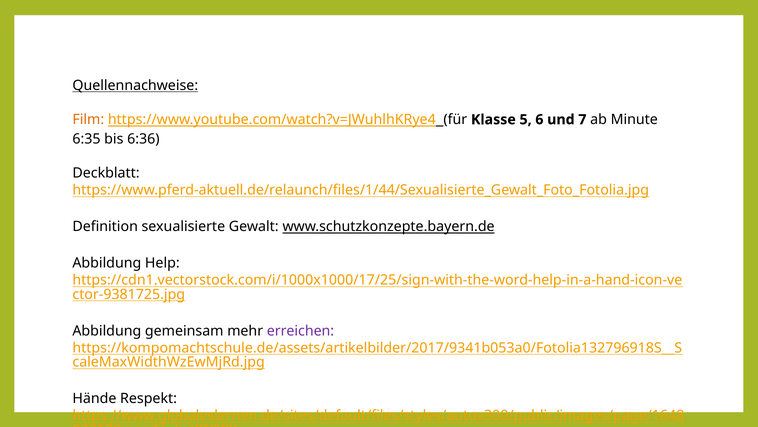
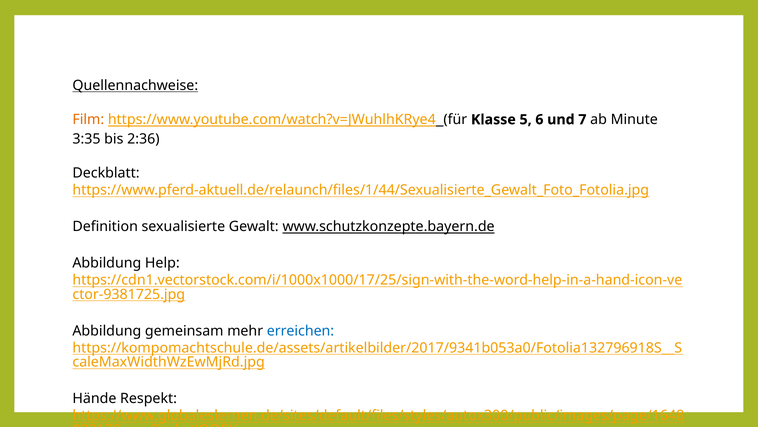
6:35: 6:35 -> 3:35
6:36: 6:36 -> 2:36
erreichen colour: purple -> blue
